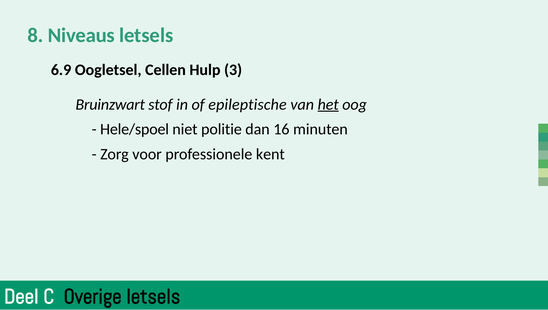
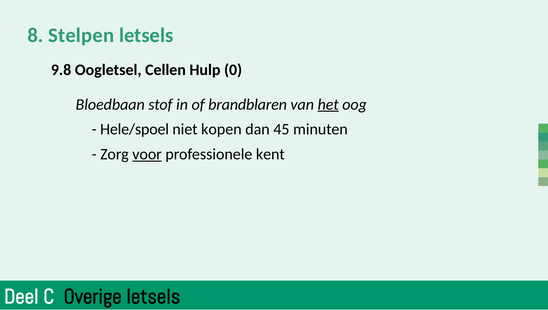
Niveaus: Niveaus -> Stelpen
6.9: 6.9 -> 9.8
3: 3 -> 0
Bruinzwart: Bruinzwart -> Bloedbaan
epileptische: epileptische -> brandblaren
politie: politie -> kopen
16: 16 -> 45
voor underline: none -> present
